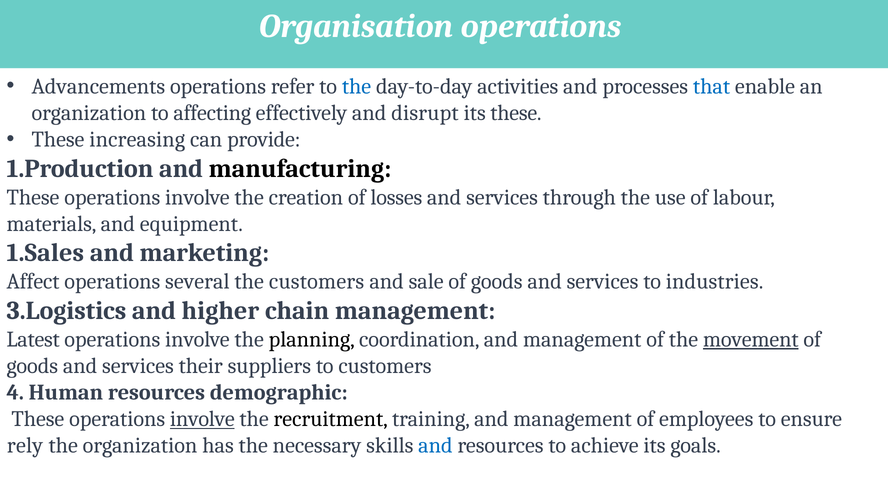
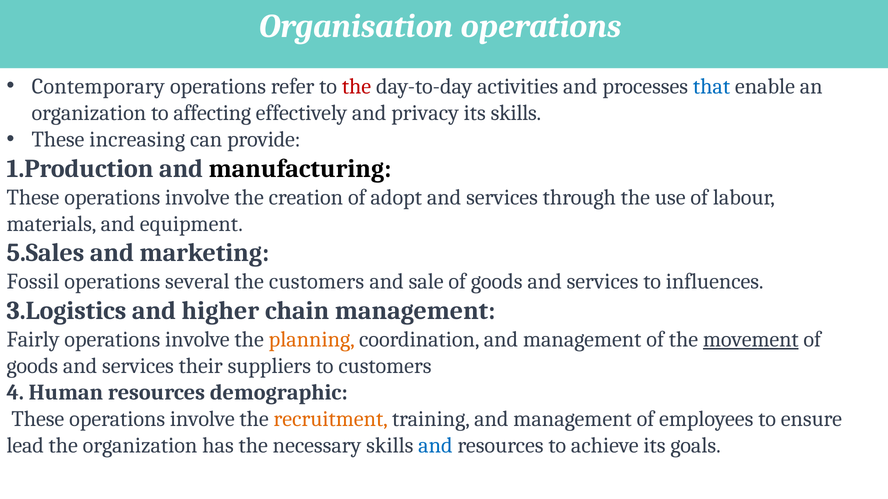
Advancements: Advancements -> Contemporary
the at (356, 86) colour: blue -> red
disrupt: disrupt -> privacy
its these: these -> skills
losses: losses -> adopt
1.Sales: 1.Sales -> 5.Sales
Affect: Affect -> Fossil
industries: industries -> influences
Latest: Latest -> Fairly
planning colour: black -> orange
involve at (202, 419) underline: present -> none
recruitment colour: black -> orange
rely: rely -> lead
